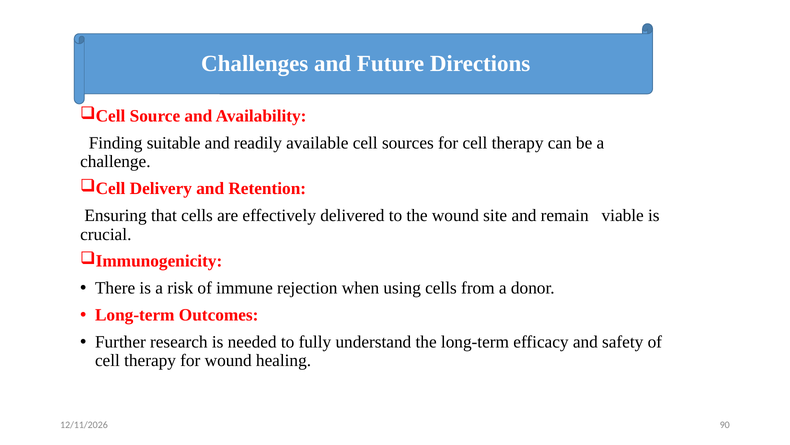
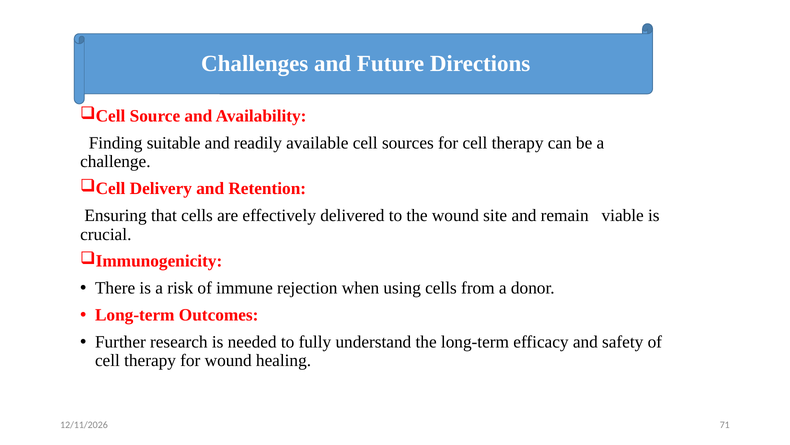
90: 90 -> 71
